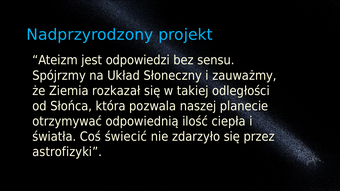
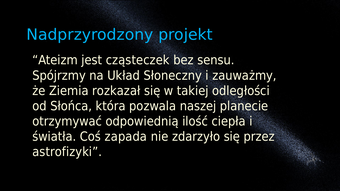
odpowiedzi: odpowiedzi -> cząsteczek
świecić: świecić -> zapada
